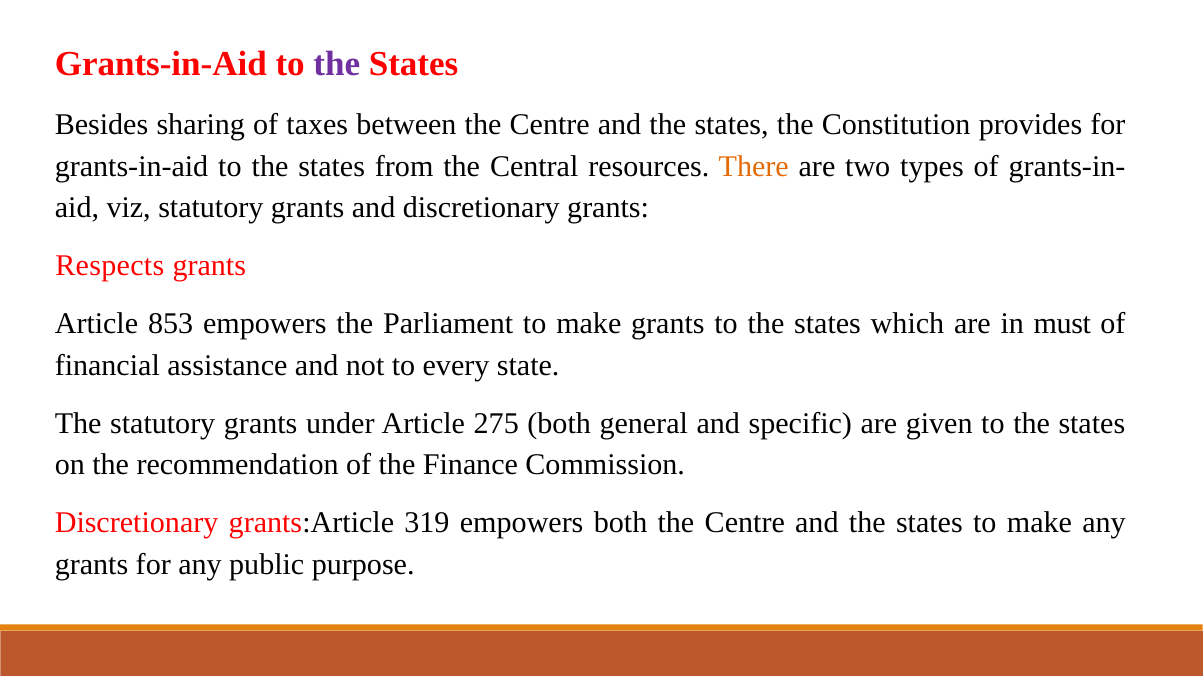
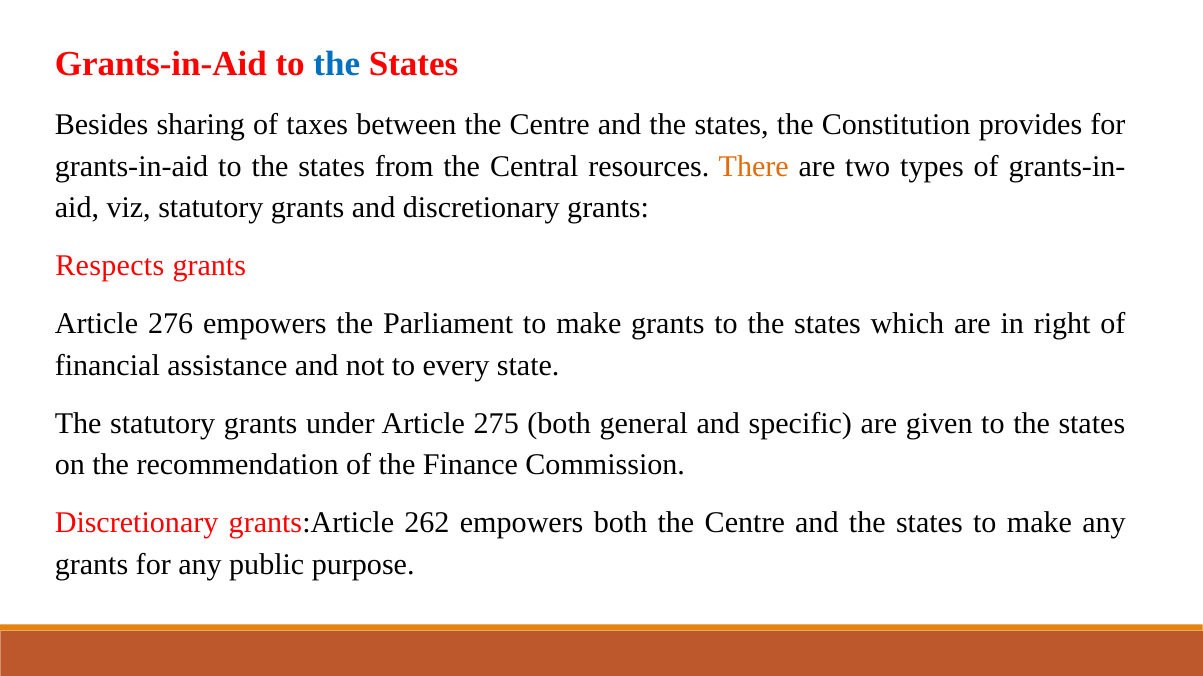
the at (337, 64) colour: purple -> blue
853: 853 -> 276
must: must -> right
319: 319 -> 262
